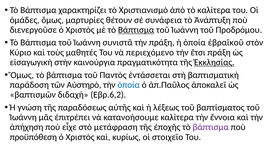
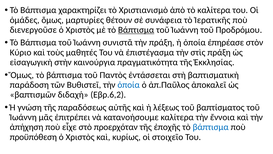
Ἀνάπτυξη: Ἀνάπτυξη -> Ἱερατικῆς
ἑβραϊκοῦ: ἑβραϊκοῦ -> ἐπηρέασε
περιεχόμενο: περιεχόμενο -> ἐπιστέγασμα
ἔτσι: ἔτσι -> στὶς
Ἐκκλησίας underline: present -> none
Αὐστηρὸ: Αὐστηρὸ -> Βυθιστεῖ
μετάφραση: μετάφραση -> προερχόταν
βάπτισμα at (211, 127) colour: purple -> blue
